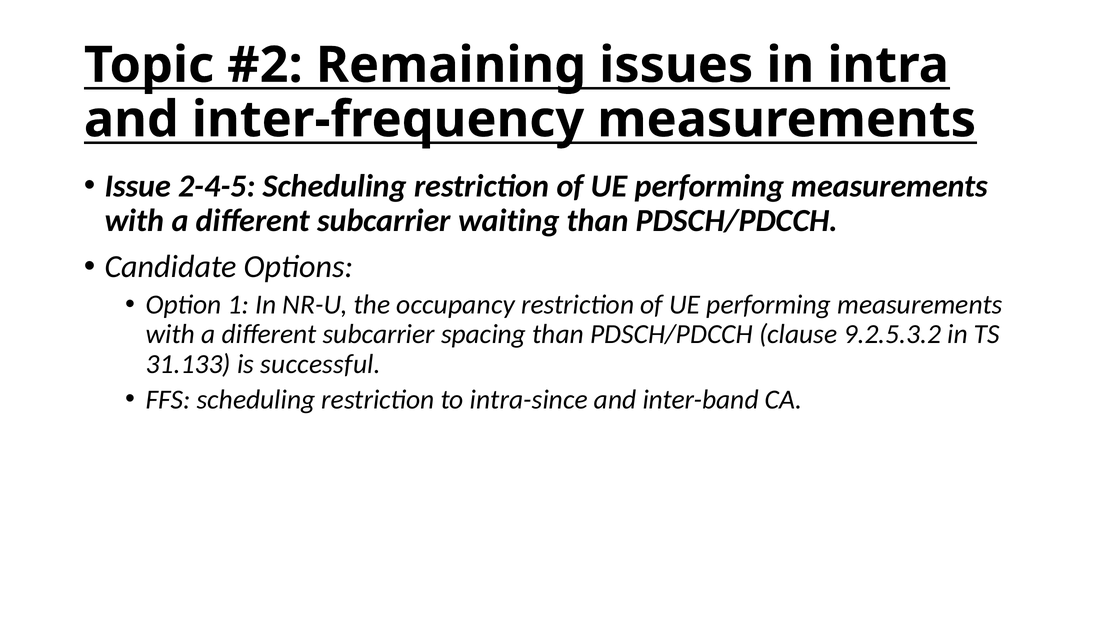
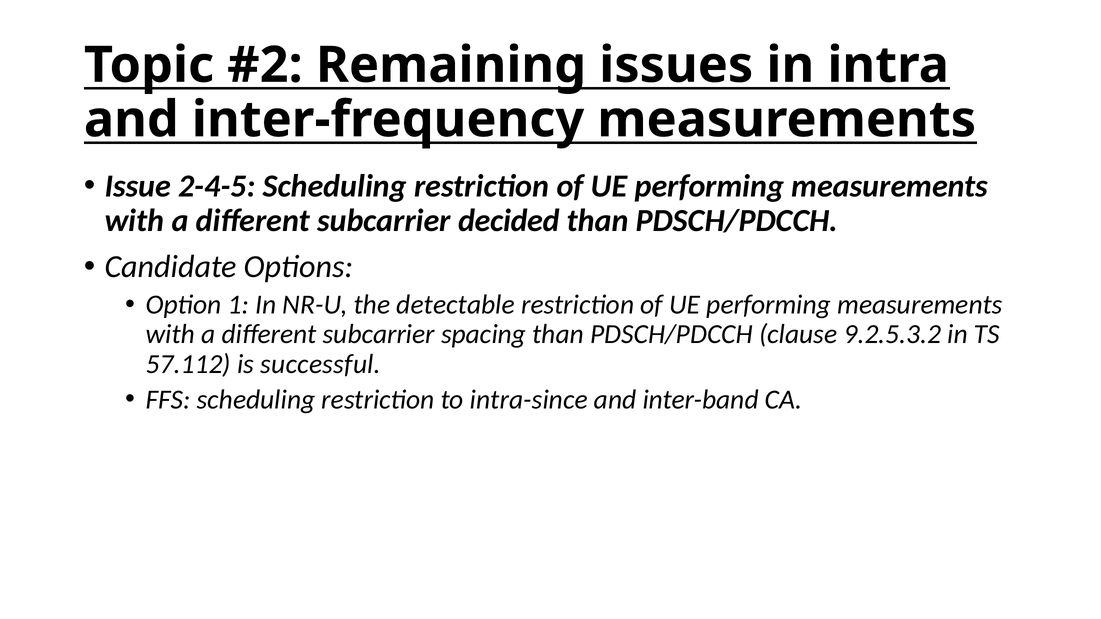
waiting: waiting -> decided
occupancy: occupancy -> detectable
31.133: 31.133 -> 57.112
